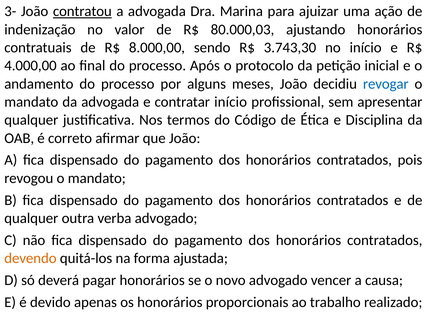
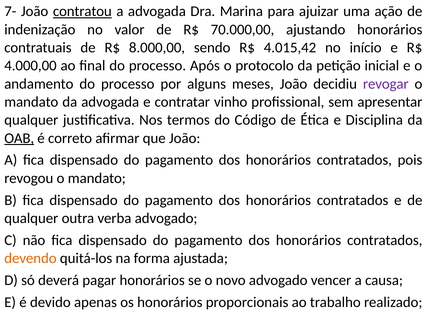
3-: 3- -> 7-
80.000,03: 80.000,03 -> 70.000,00
3.743,30: 3.743,30 -> 4.015,42
revogar colour: blue -> purple
contratar início: início -> vinho
OAB underline: none -> present
